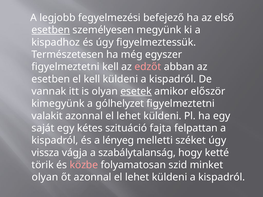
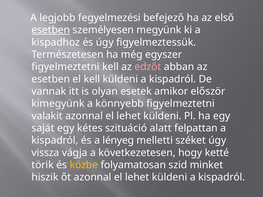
esetek underline: present -> none
gólhelyzet: gólhelyzet -> könnyebb
fajta: fajta -> alatt
szabálytalanság: szabálytalanság -> következetesen
közbe colour: pink -> yellow
olyan at (45, 177): olyan -> hiszik
